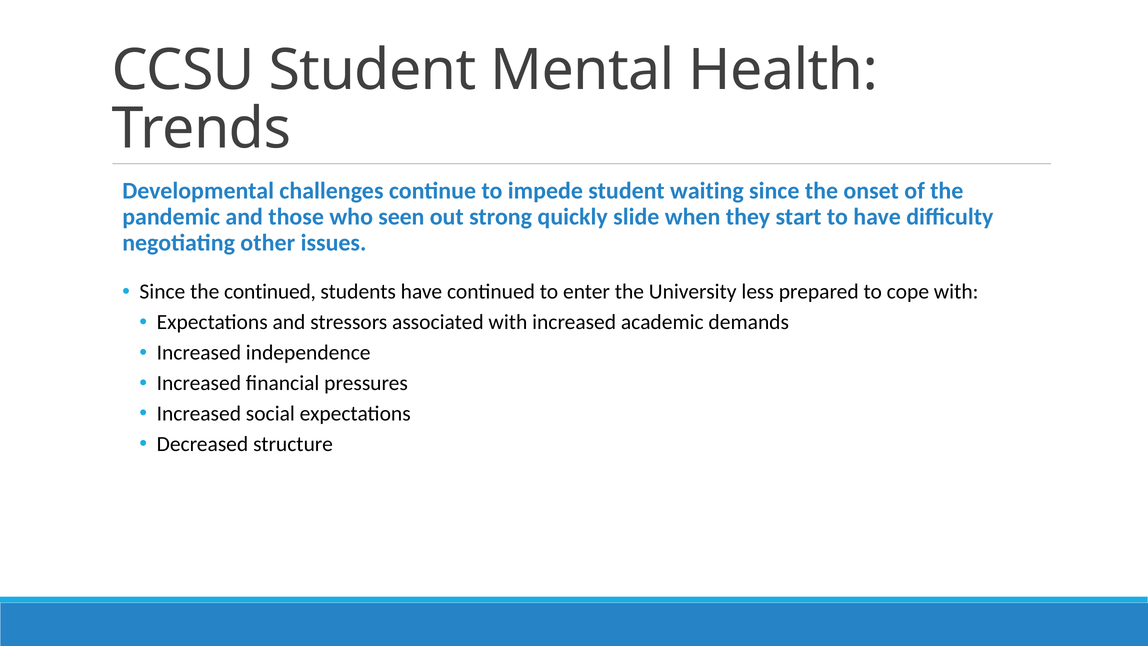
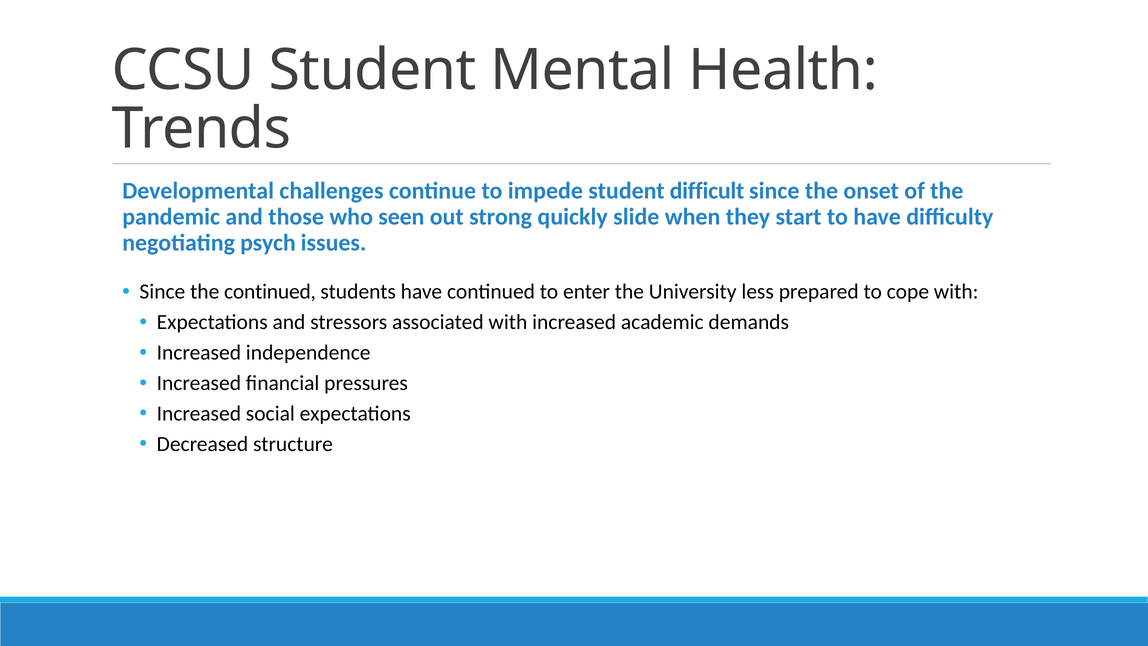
waiting: waiting -> difficult
other: other -> psych
